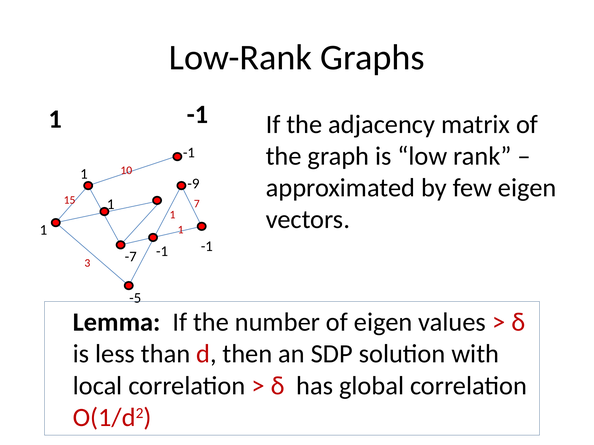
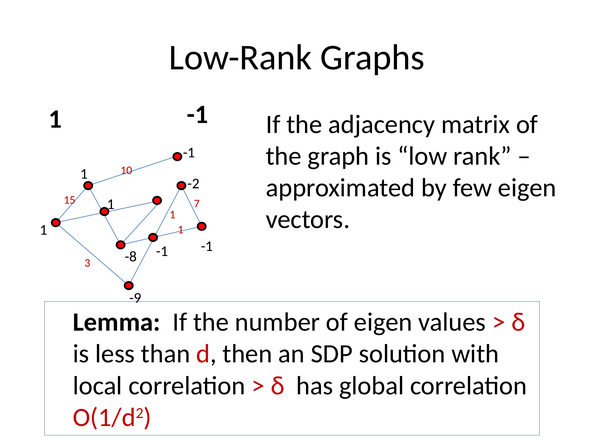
-9: -9 -> -2
-7: -7 -> -8
-5: -5 -> -9
